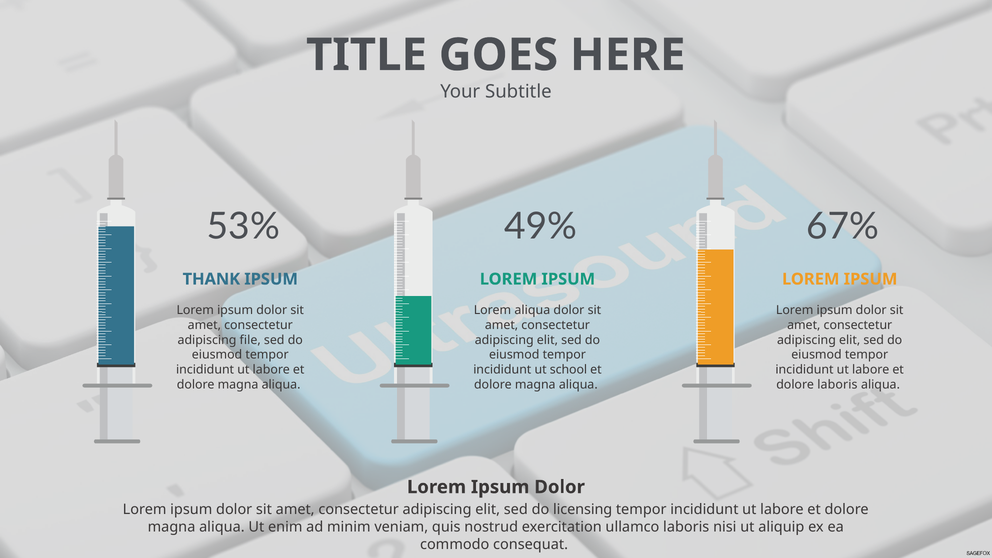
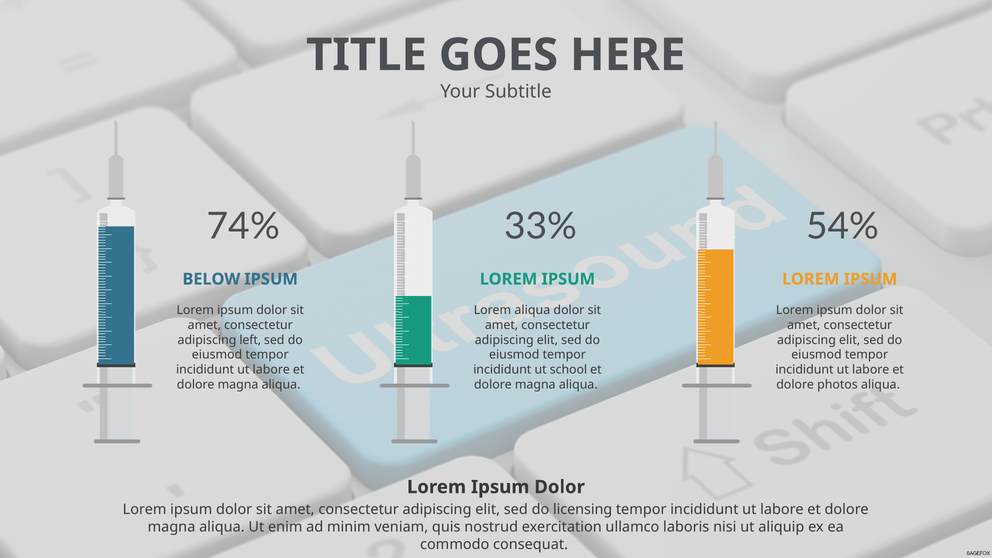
53%: 53% -> 74%
49%: 49% -> 33%
67%: 67% -> 54%
THANK: THANK -> BELOW
file: file -> left
dolore laboris: laboris -> photos
